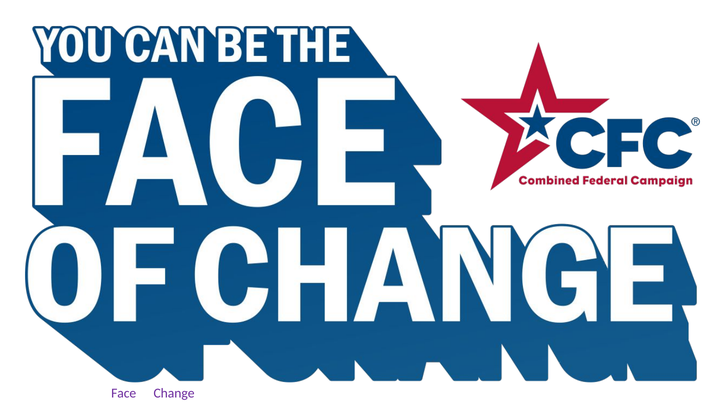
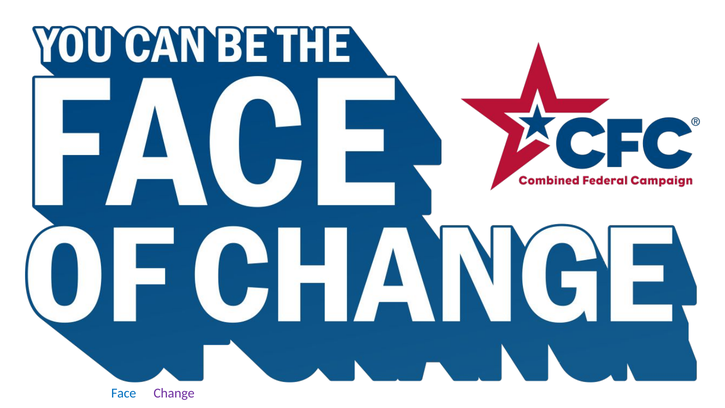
Face colour: purple -> blue
